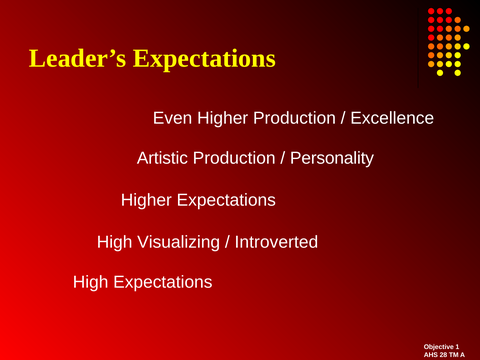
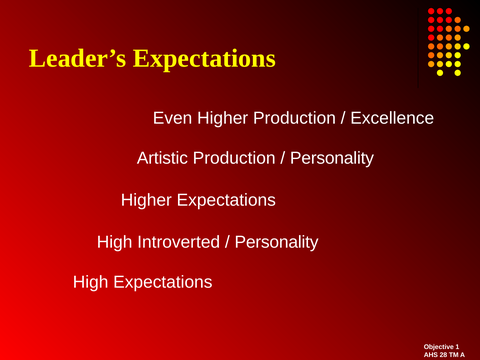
Visualizing: Visualizing -> Introverted
Introverted at (276, 242): Introverted -> Personality
